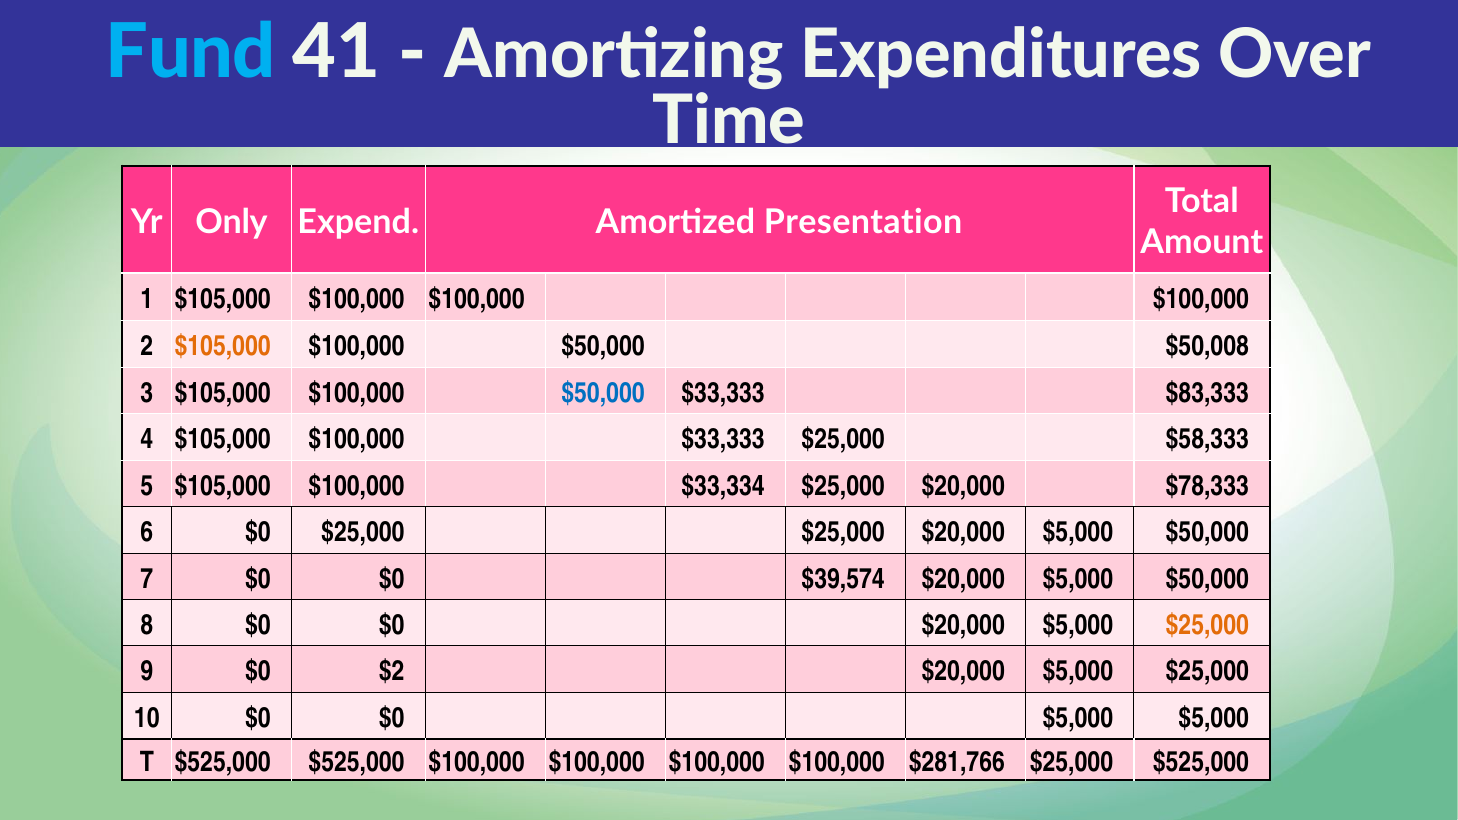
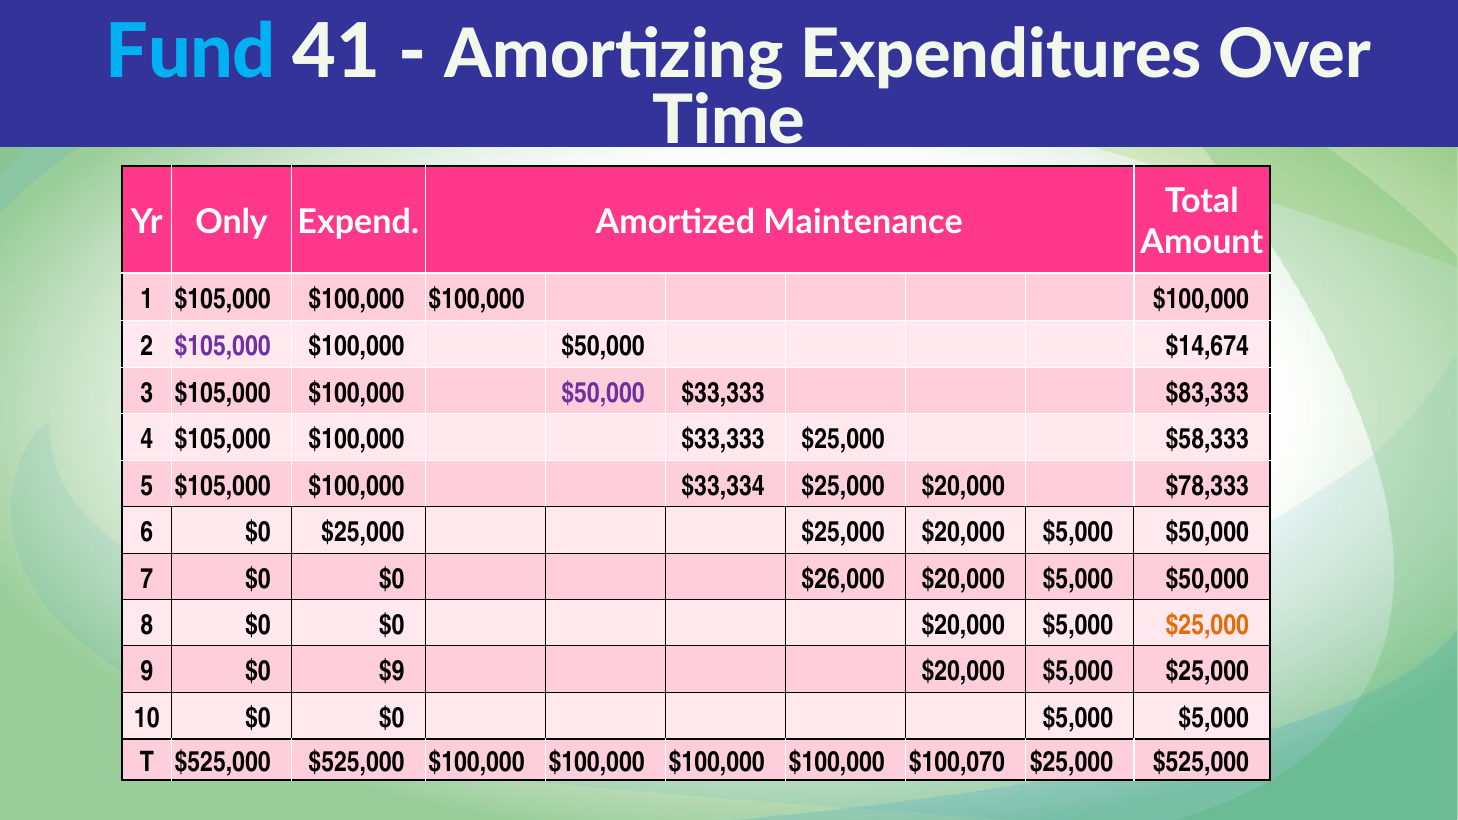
Presentation: Presentation -> Maintenance
$105,000 at (223, 347) colour: orange -> purple
$50,008: $50,008 -> $14,674
$50,000 at (603, 393) colour: blue -> purple
$39,574: $39,574 -> $26,000
$2: $2 -> $9
$281,766: $281,766 -> $100,070
